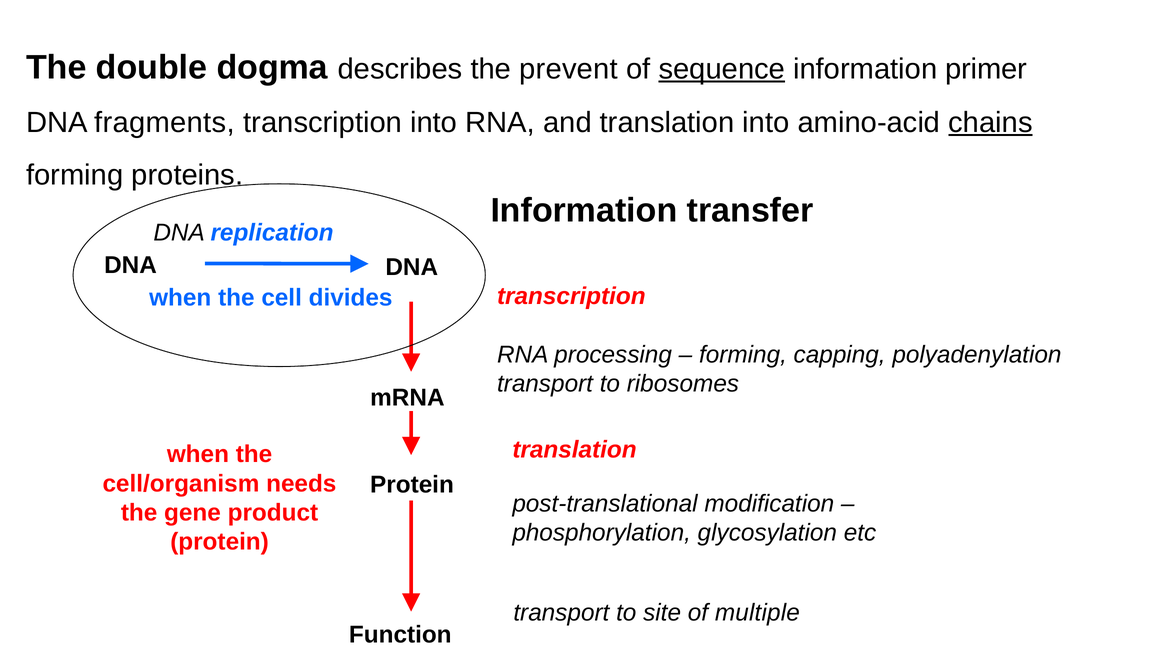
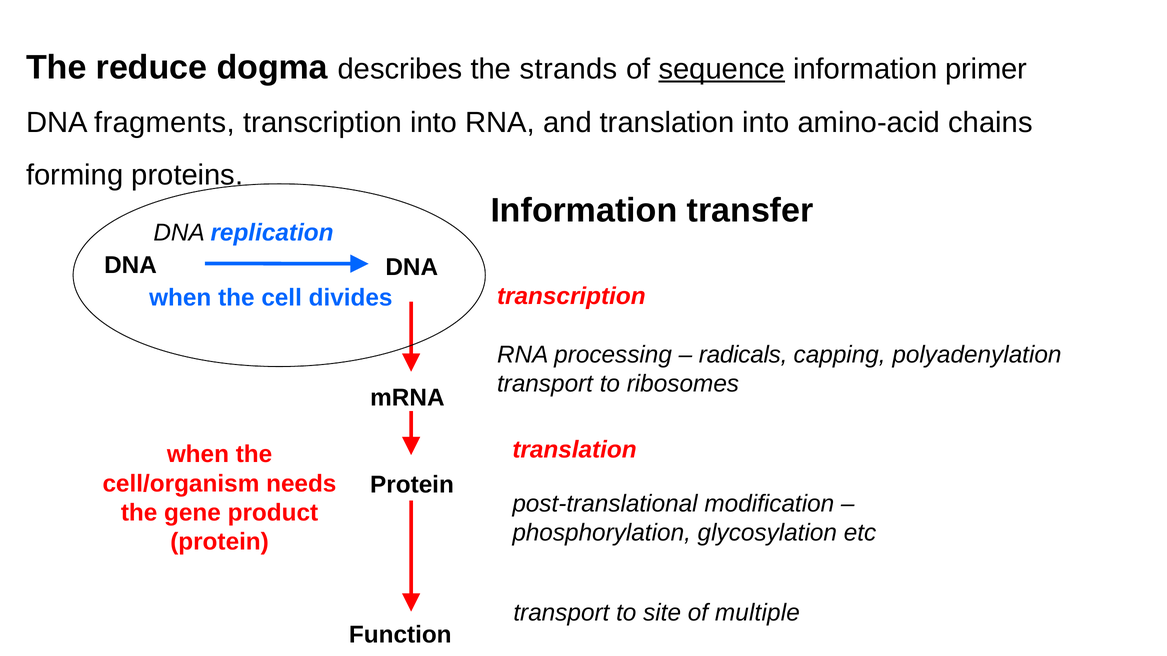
double: double -> reduce
prevent: prevent -> strands
chains underline: present -> none
forming at (743, 355): forming -> radicals
